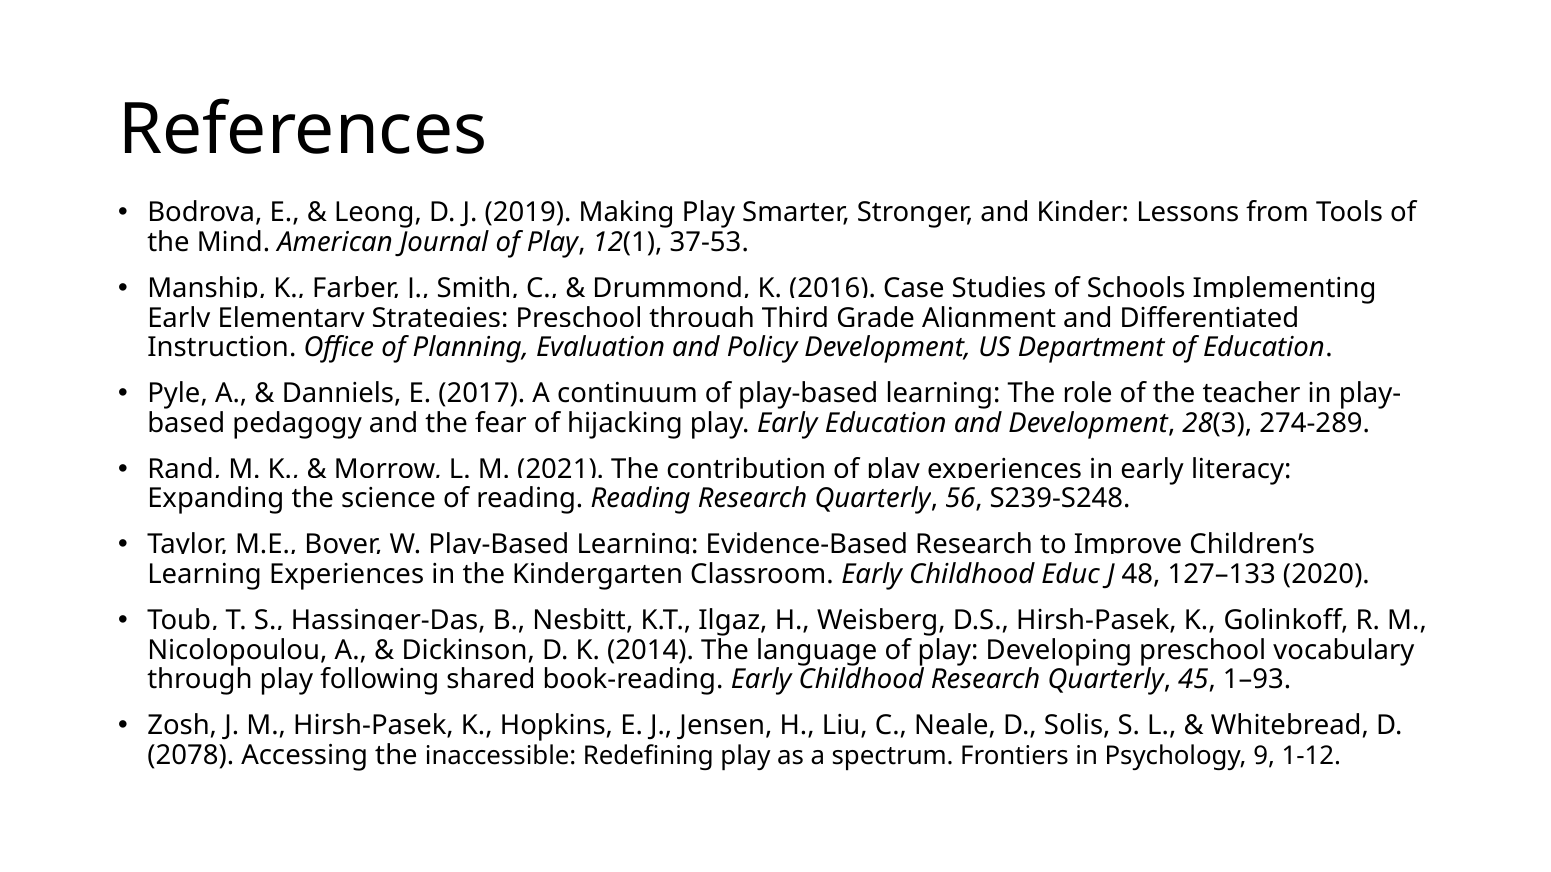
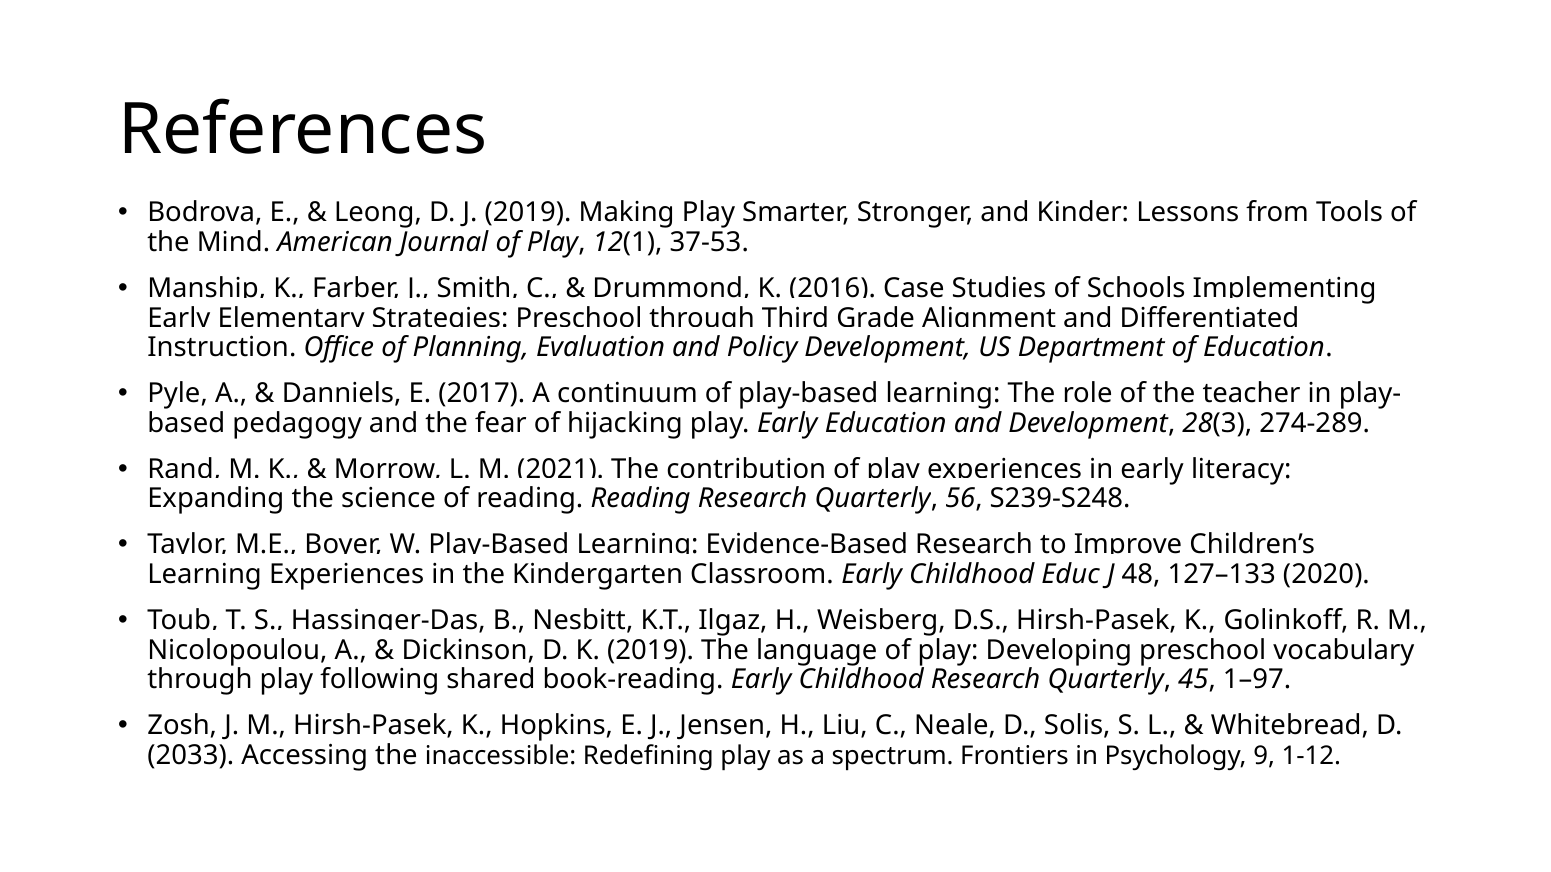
K 2014: 2014 -> 2019
1–93: 1–93 -> 1–97
2078: 2078 -> 2033
